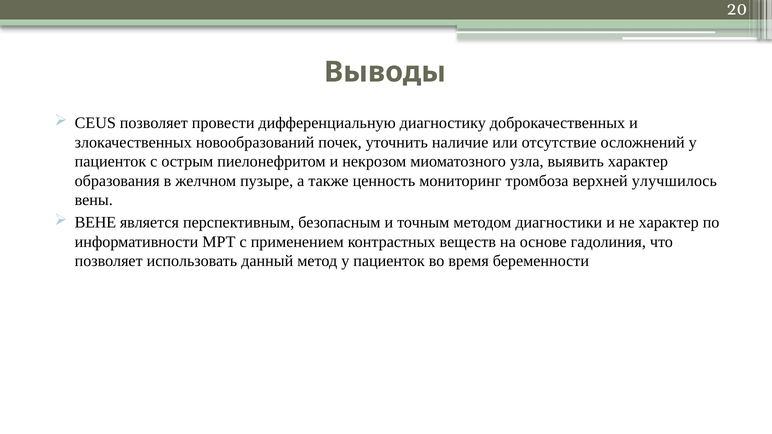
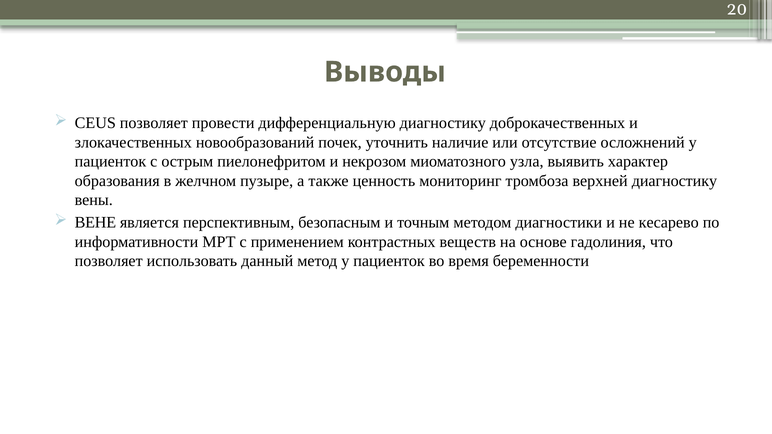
верхней улучшилось: улучшилось -> диагностику
не характер: характер -> кесарево
